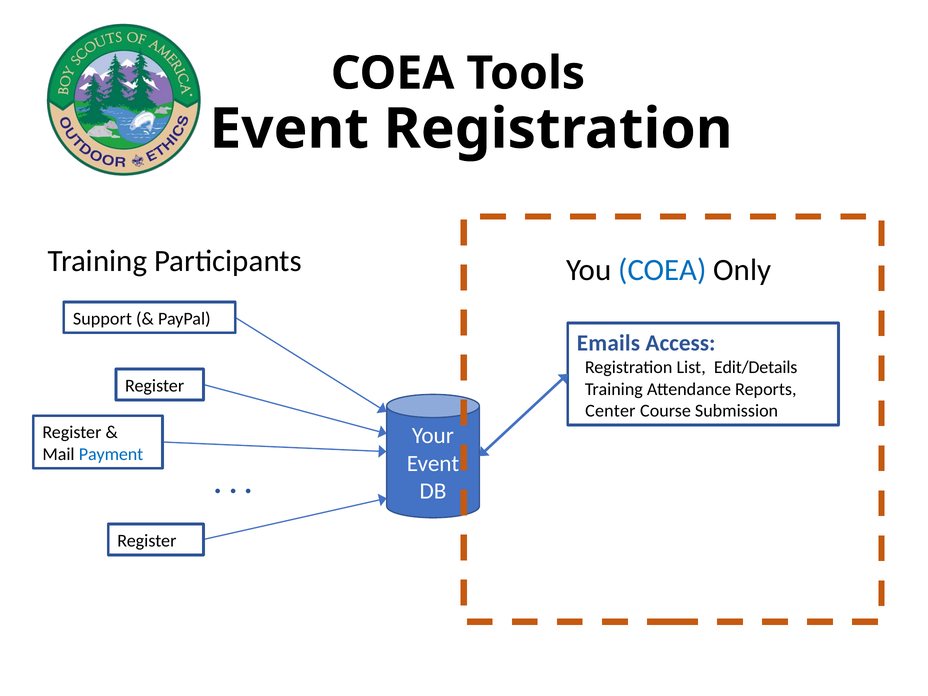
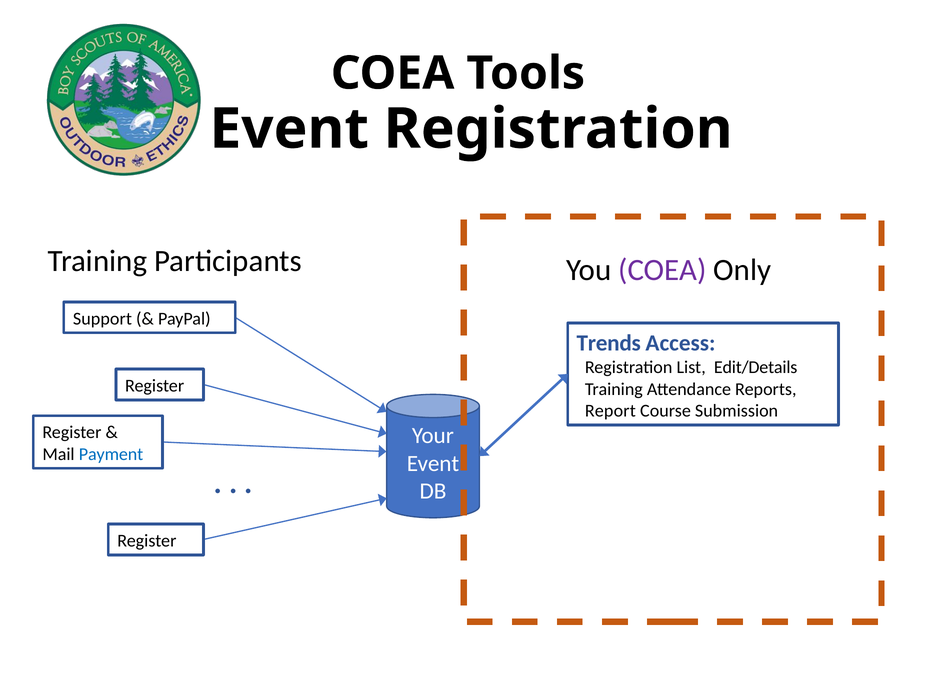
COEA at (662, 270) colour: blue -> purple
Emails: Emails -> Trends
Center: Center -> Report
